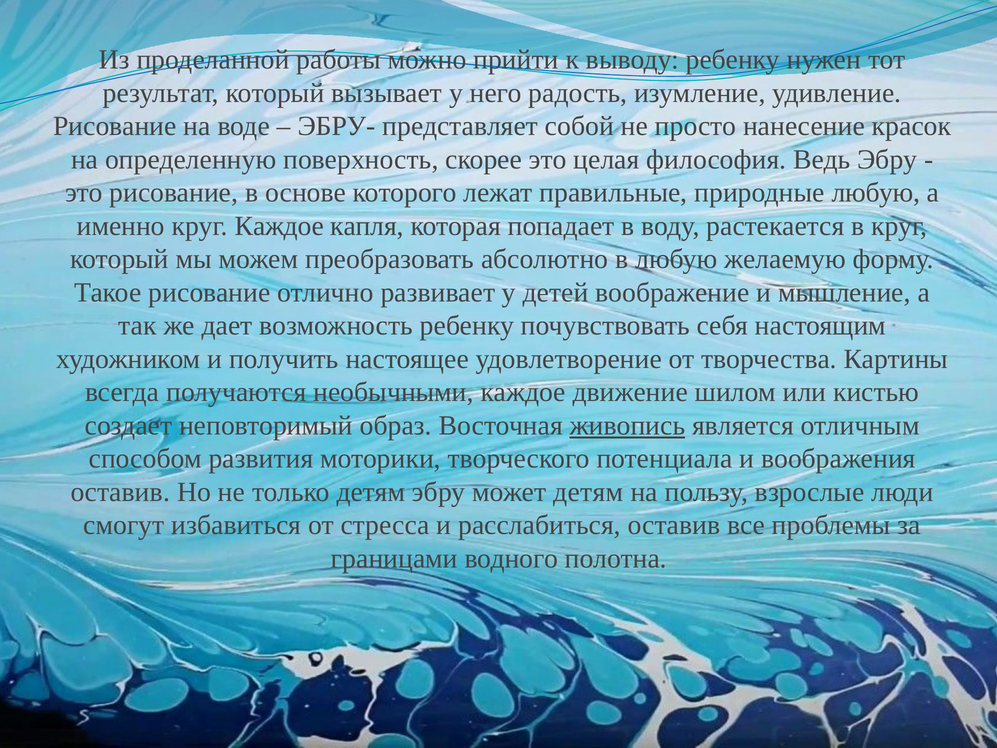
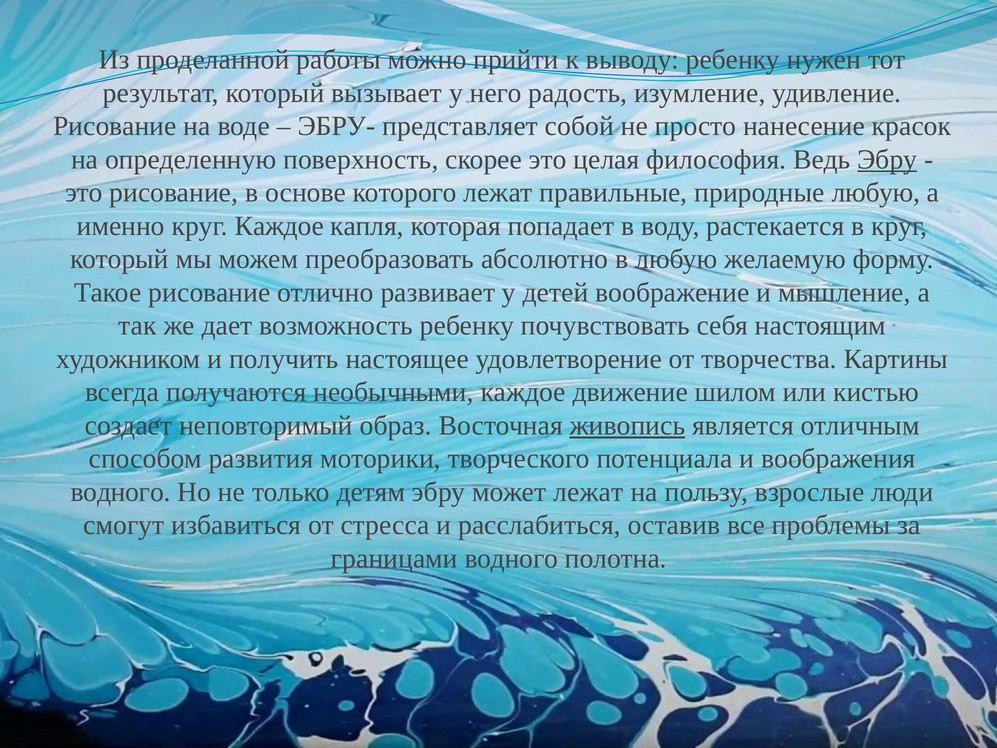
Эбру at (887, 159) underline: none -> present
оставив at (120, 492): оставив -> водного
может детям: детям -> лежат
